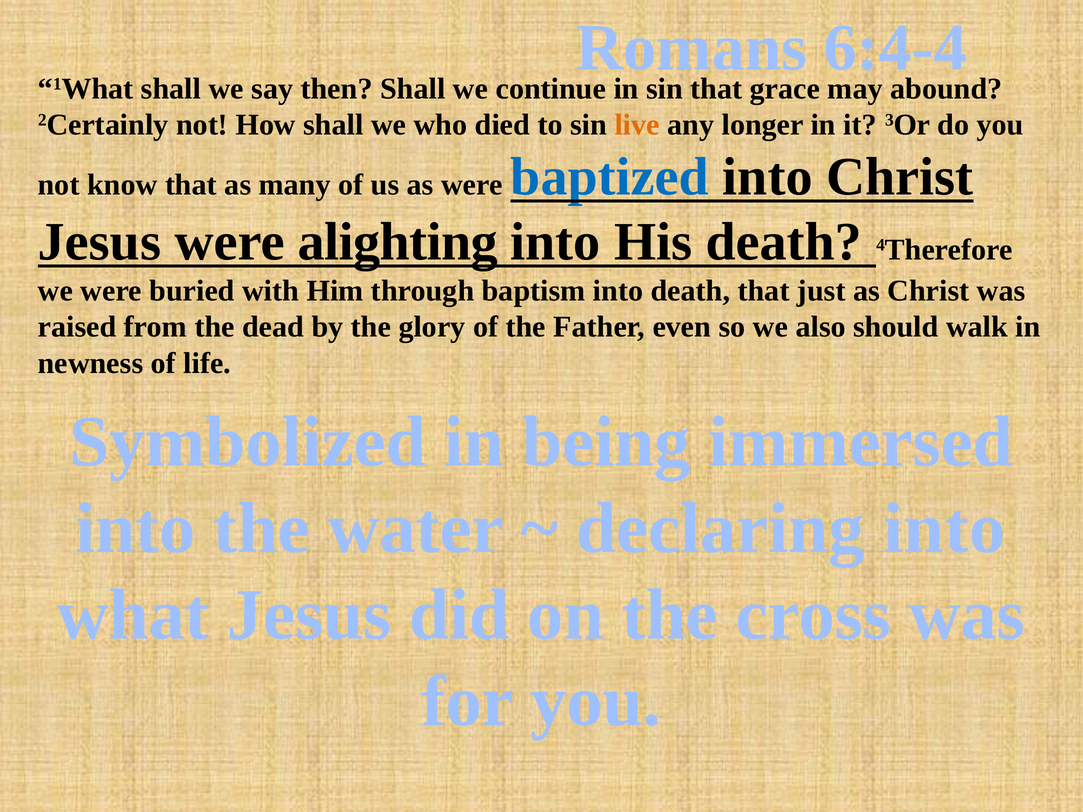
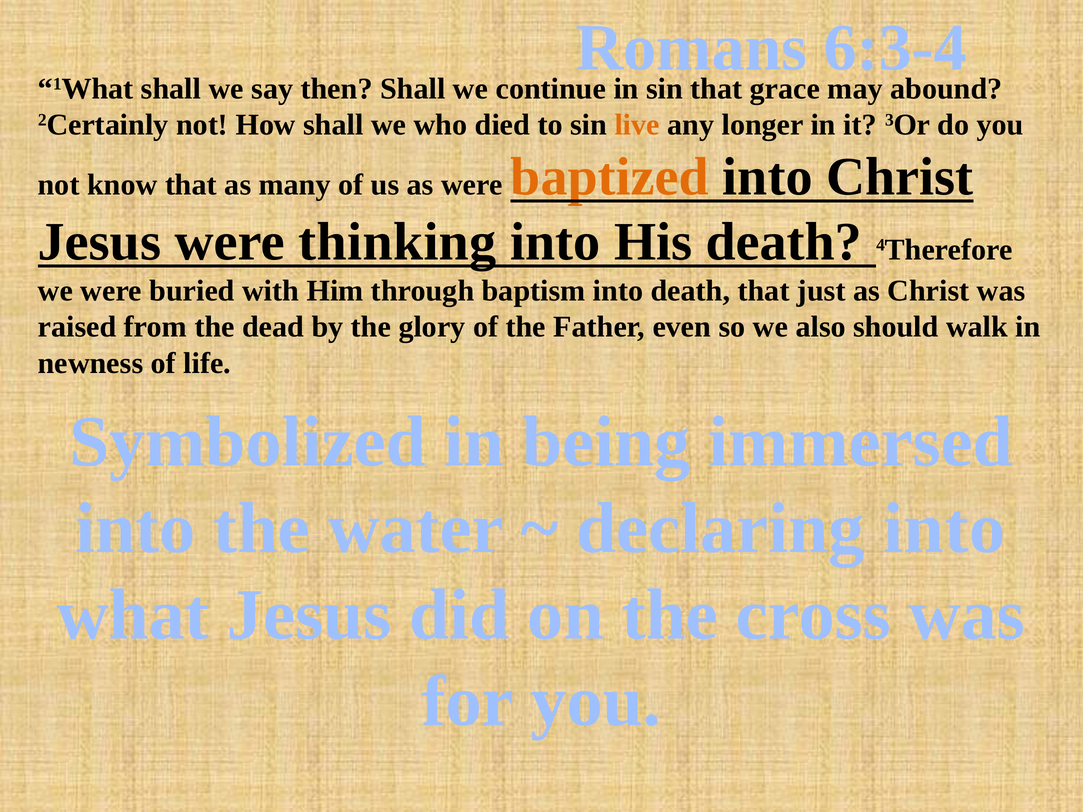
6:4-4: 6:4-4 -> 6:3-4
baptized colour: blue -> orange
alighting: alighting -> thinking
